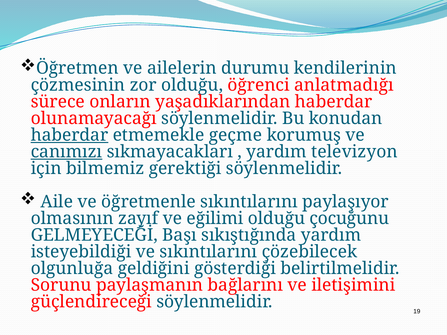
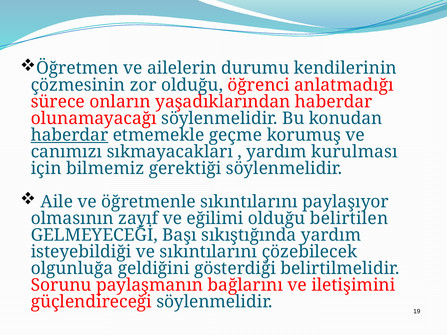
canımızı underline: present -> none
televizyon: televizyon -> kurulması
çocuğunu: çocuğunu -> belirtilen
